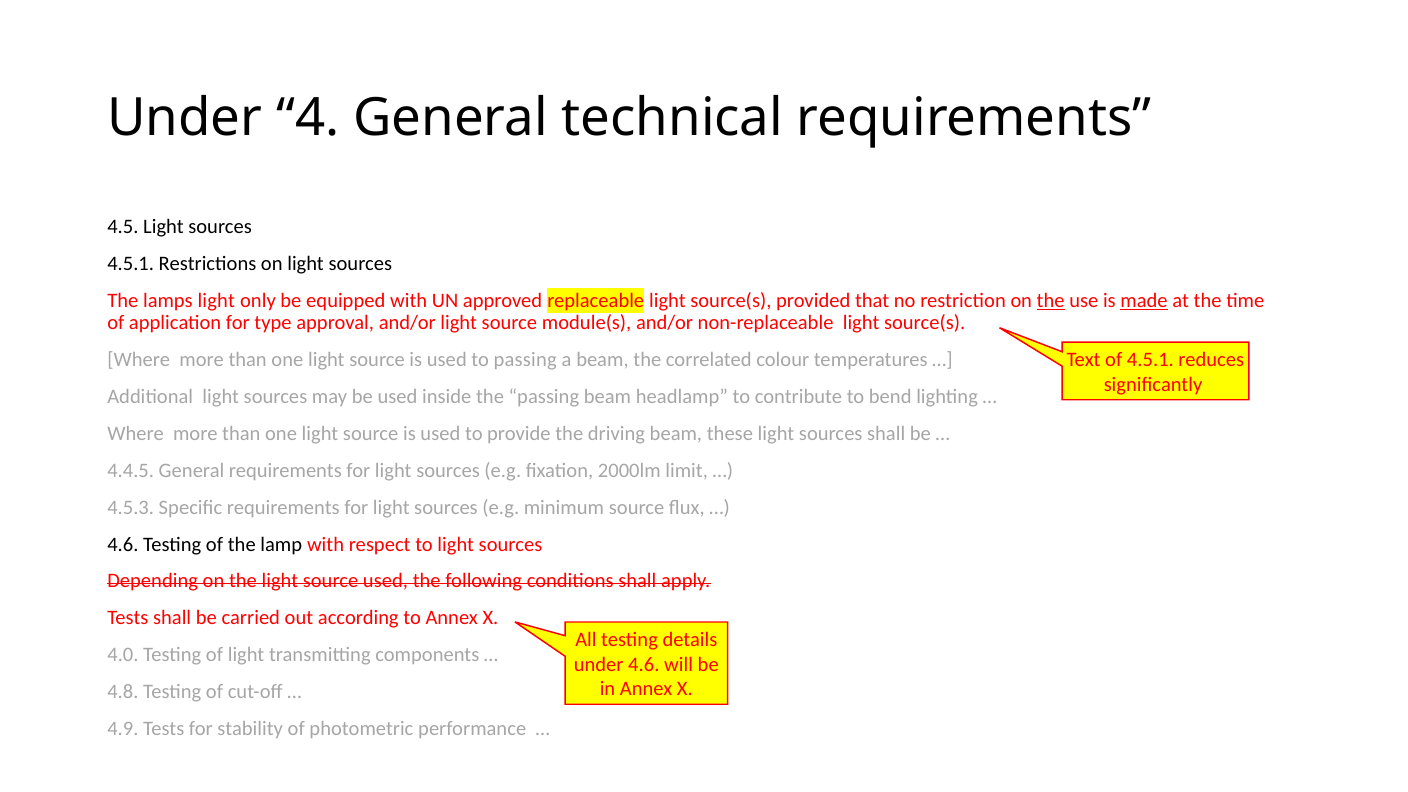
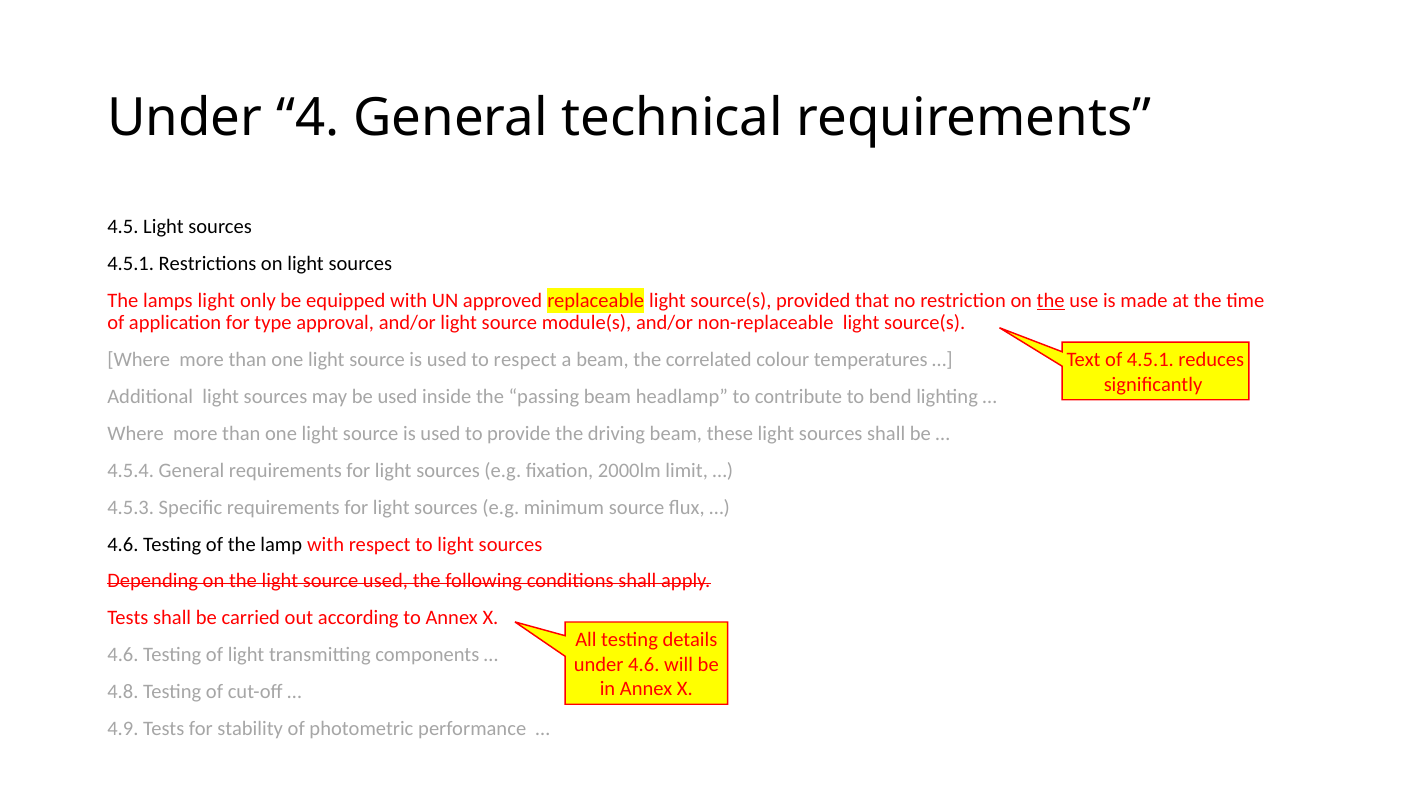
made underline: present -> none
to passing: passing -> respect
4.4.5: 4.4.5 -> 4.5.4
4.0 at (123, 655): 4.0 -> 4.6
